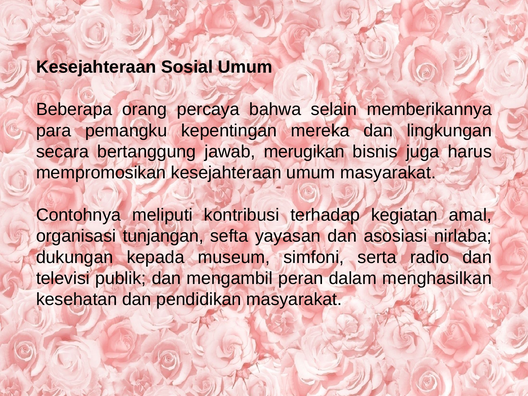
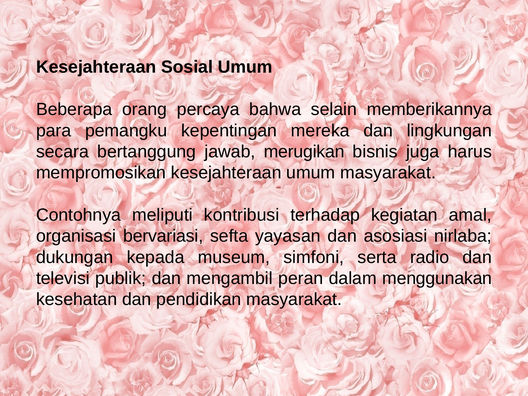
tunjangan: tunjangan -> bervariasi
menghasilkan: menghasilkan -> menggunakan
